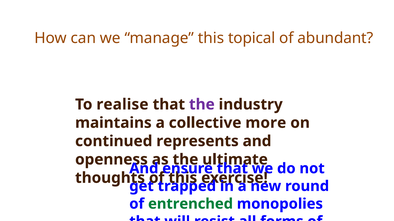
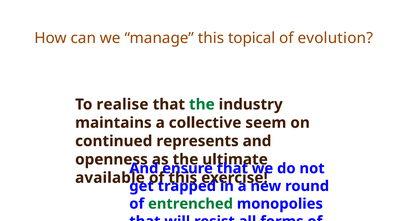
abundant: abundant -> evolution
the at (202, 105) colour: purple -> green
more: more -> seem
thoughts: thoughts -> available
